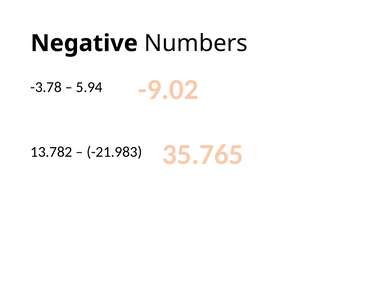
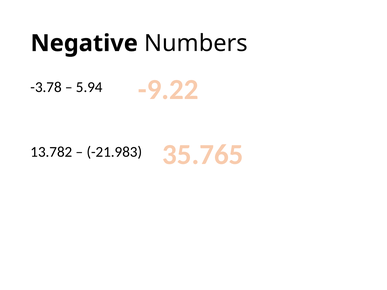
-9.02: -9.02 -> -9.22
